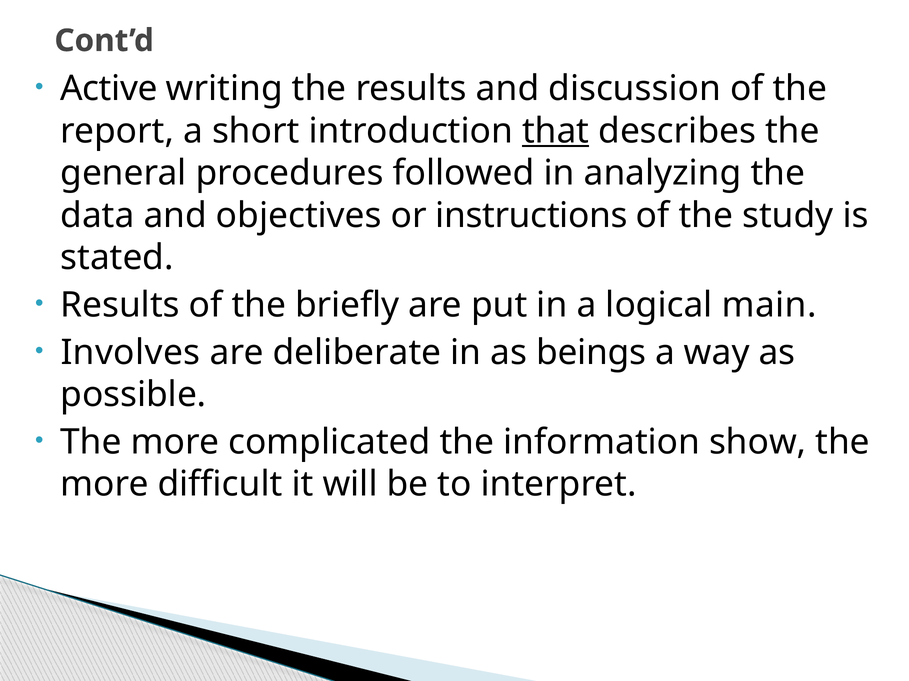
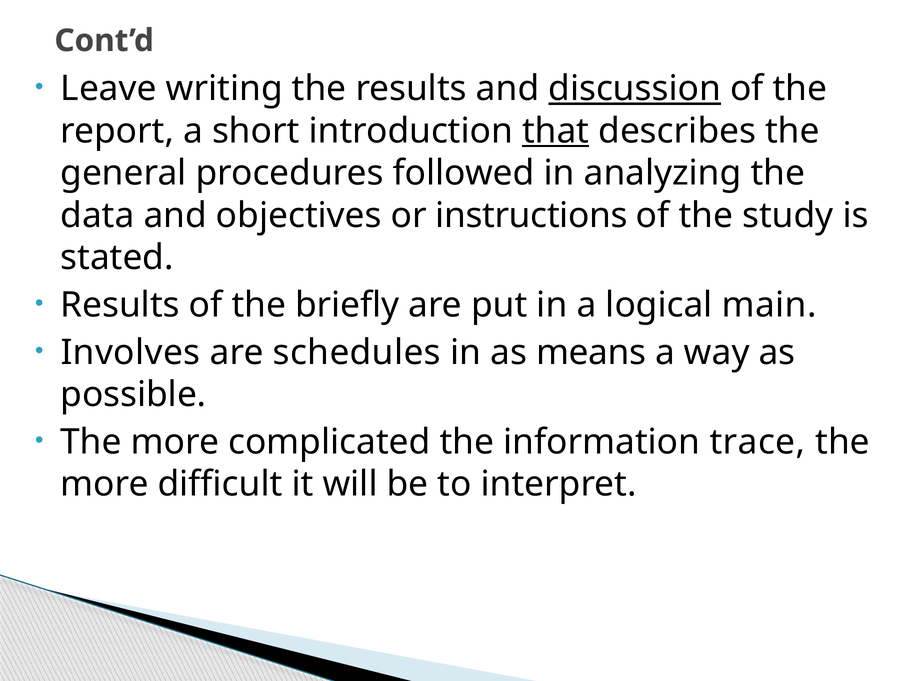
Active: Active -> Leave
discussion underline: none -> present
deliberate: deliberate -> schedules
beings: beings -> means
show: show -> trace
